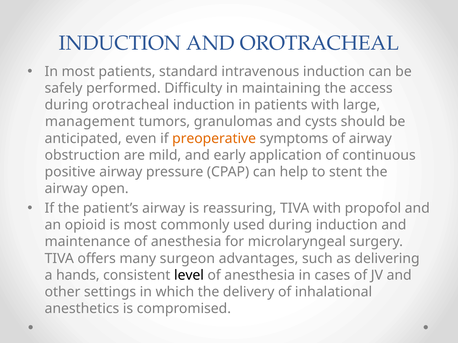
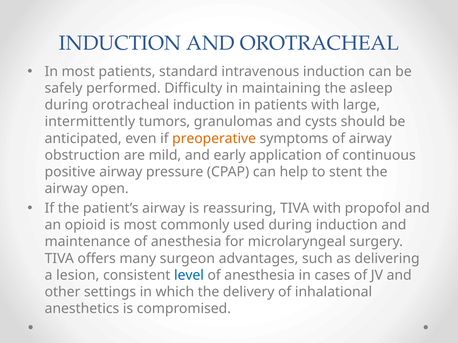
access: access -> asleep
management: management -> intermittently
hands: hands -> lesion
level colour: black -> blue
